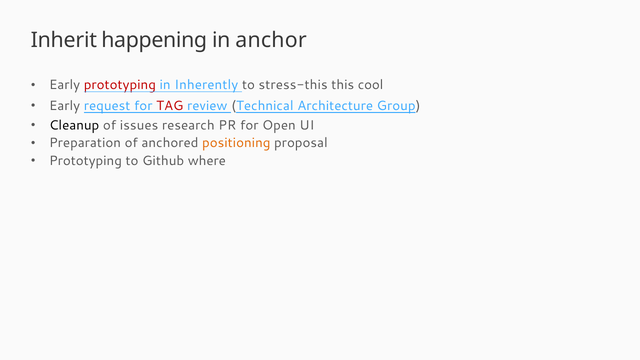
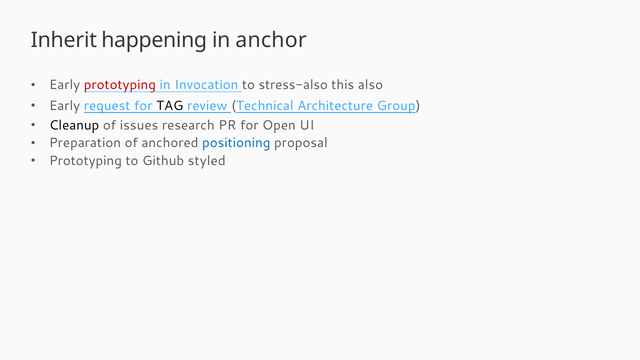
Inherently: Inherently -> Invocation
stress-this: stress-this -> stress-also
cool: cool -> also
TAG colour: red -> black
positioning colour: orange -> blue
where: where -> styled
